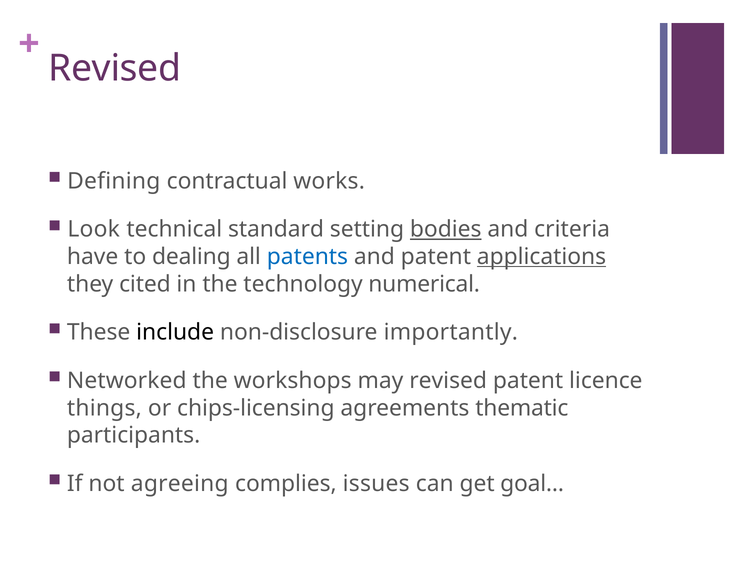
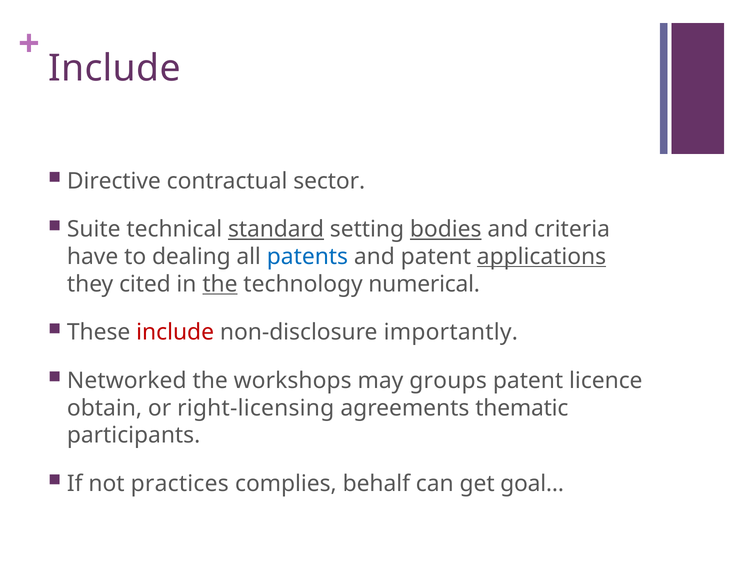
Revised at (115, 68): Revised -> Include
Defining: Defining -> Directive
works: works -> sector
Look: Look -> Suite
standard underline: none -> present
the at (220, 284) underline: none -> present
include at (175, 332) colour: black -> red
may revised: revised -> groups
things: things -> obtain
chips-licensing: chips-licensing -> right-licensing
agreeing: agreeing -> practices
issues: issues -> behalf
